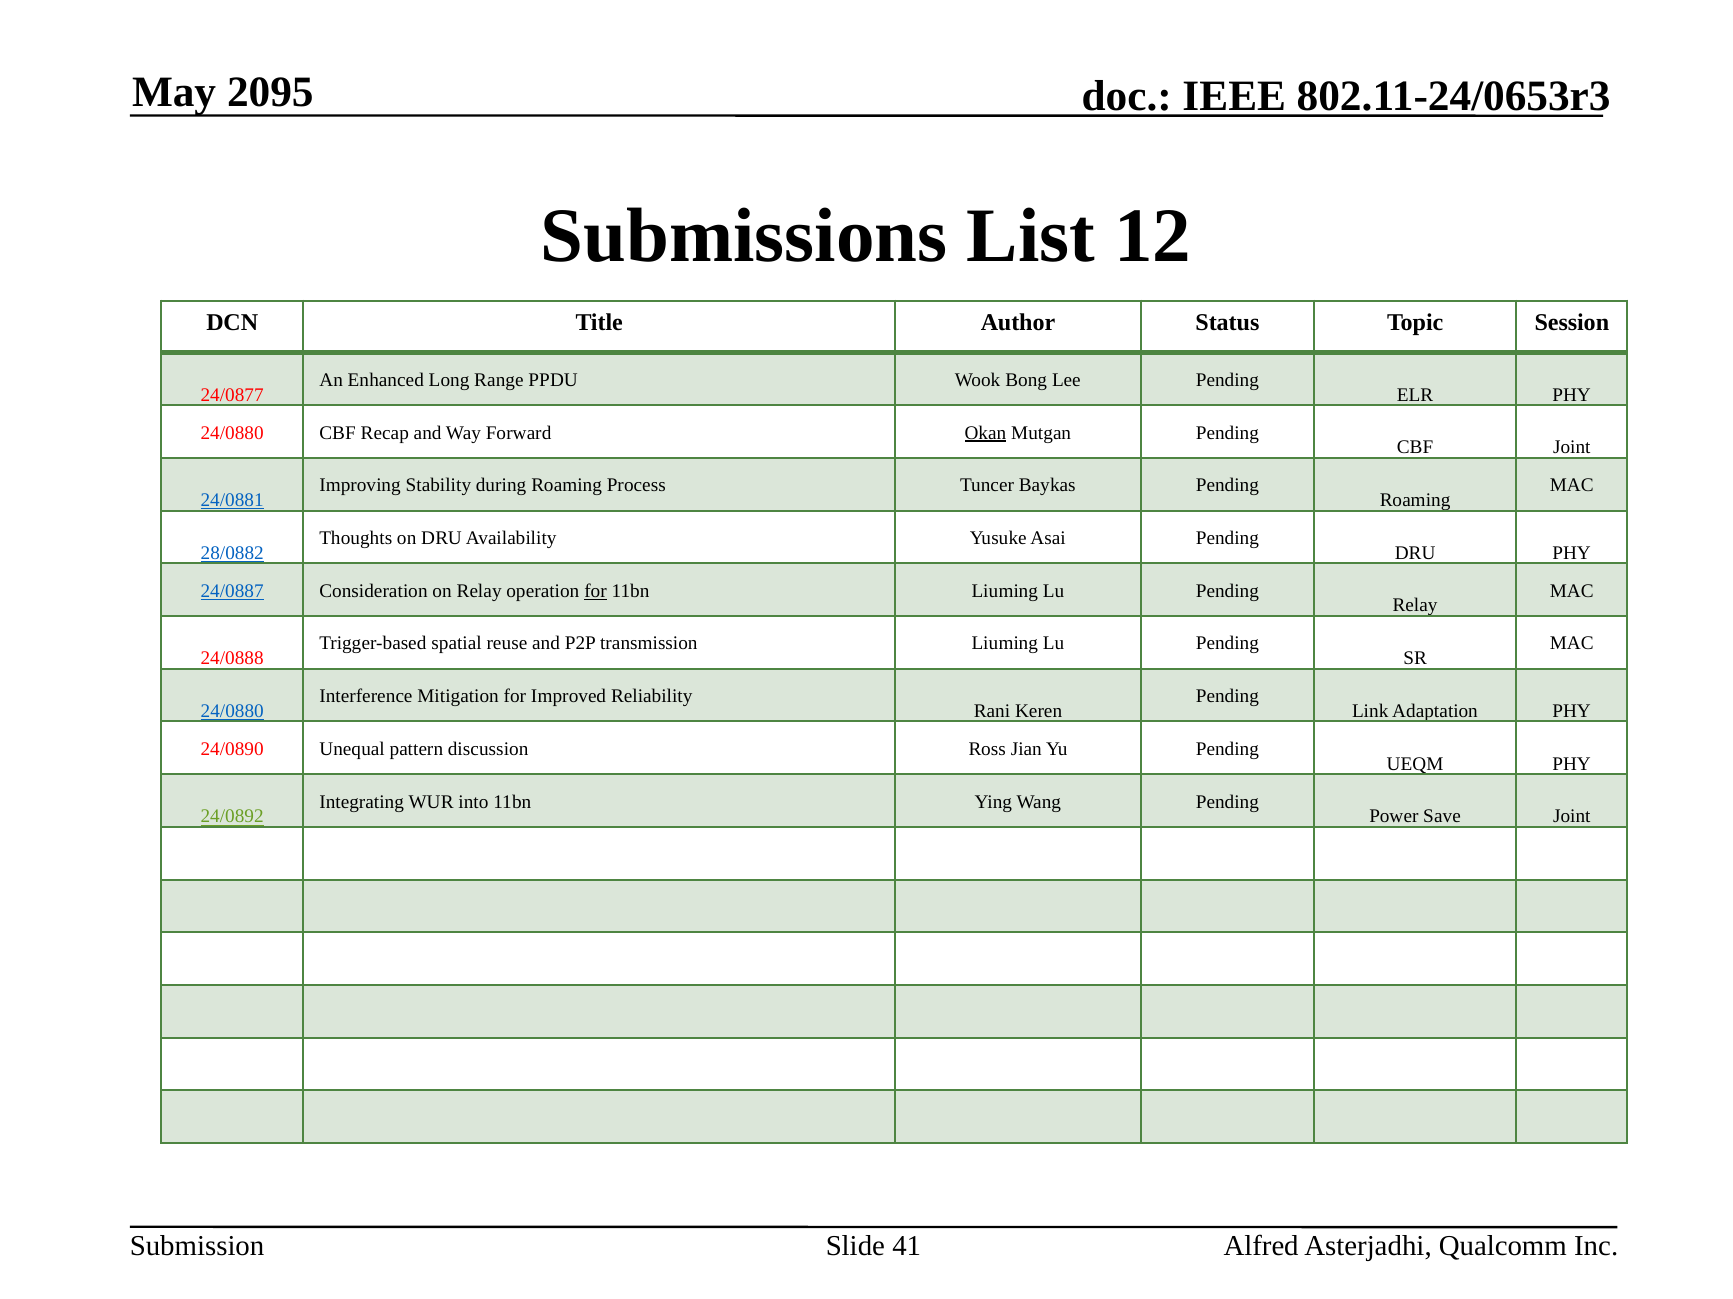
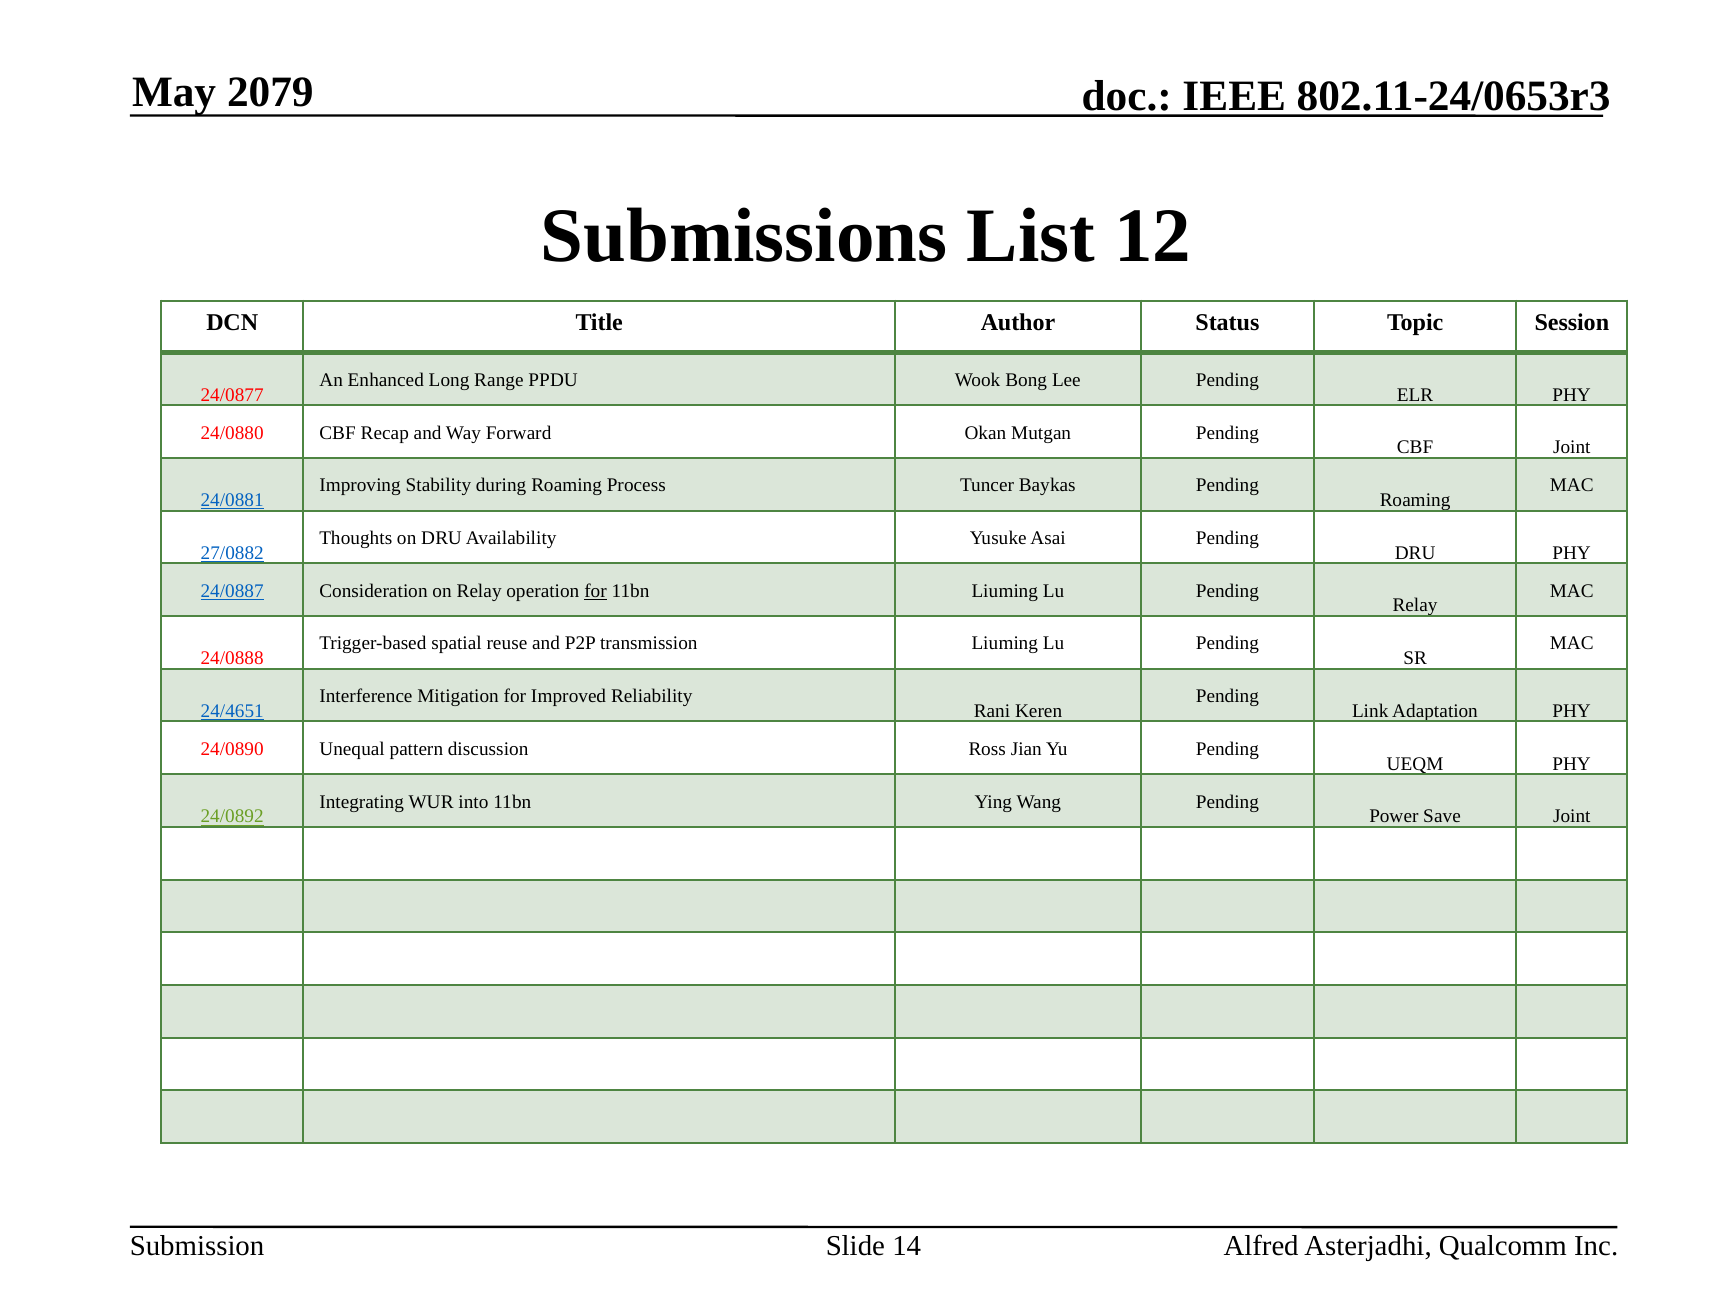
2095: 2095 -> 2079
Okan underline: present -> none
28/0882: 28/0882 -> 27/0882
24/0880 at (232, 711): 24/0880 -> 24/4651
41: 41 -> 14
